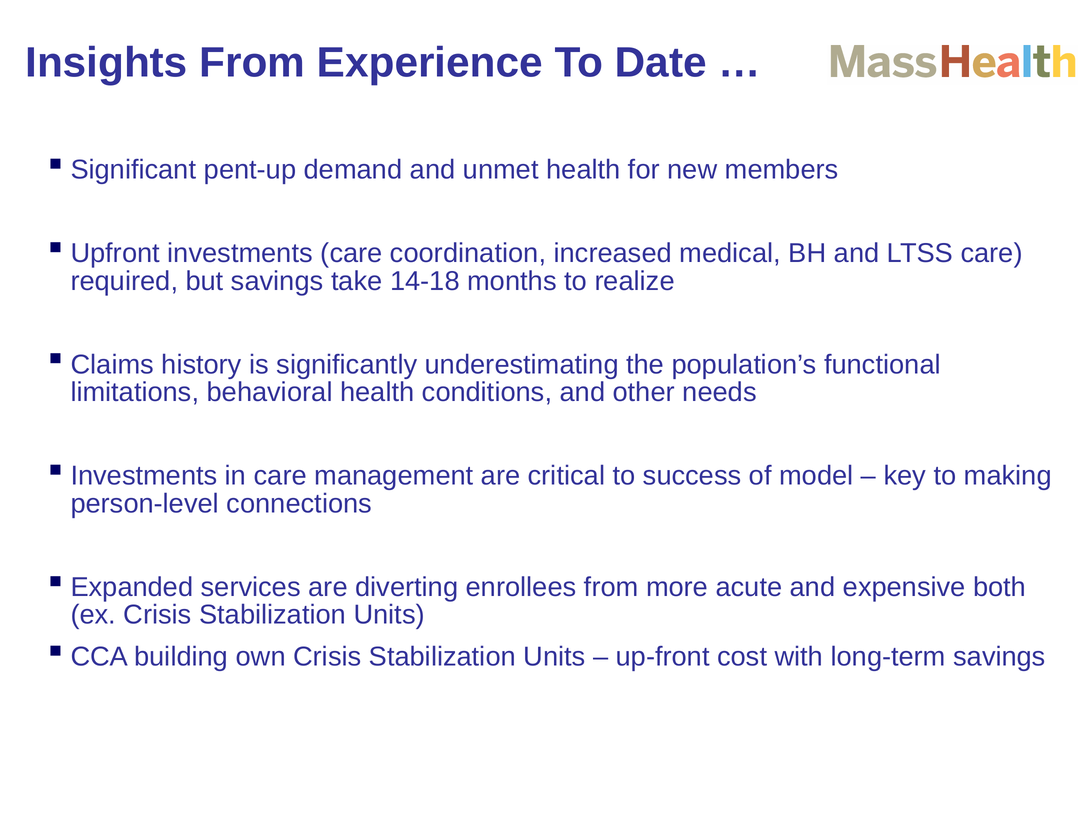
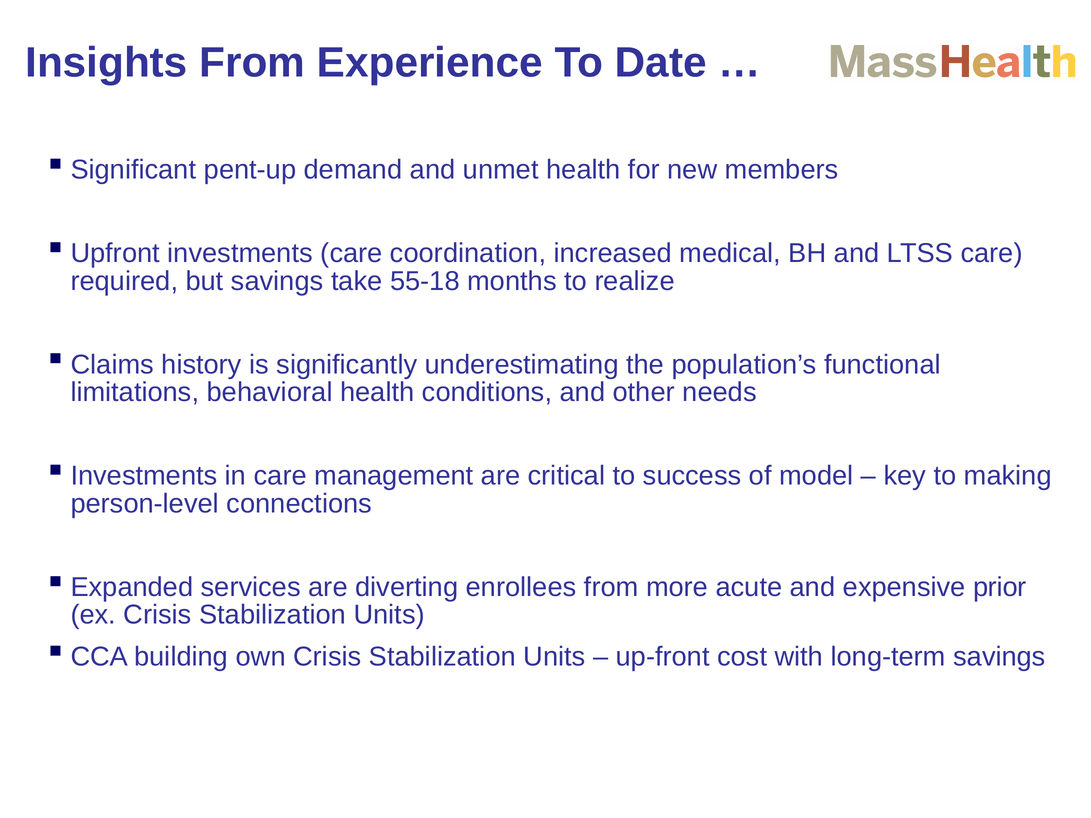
14-18: 14-18 -> 55-18
both: both -> prior
